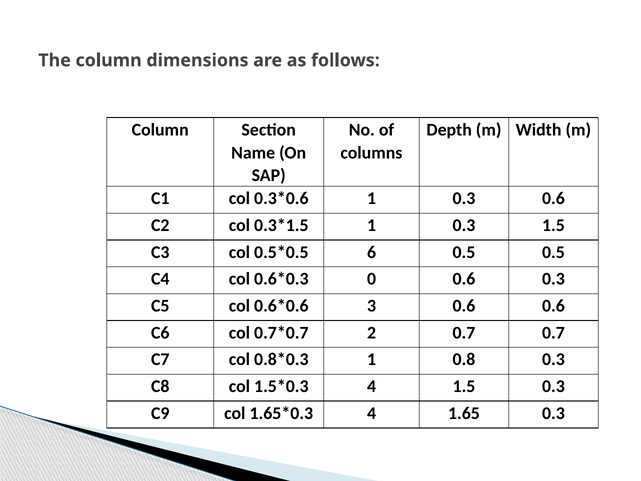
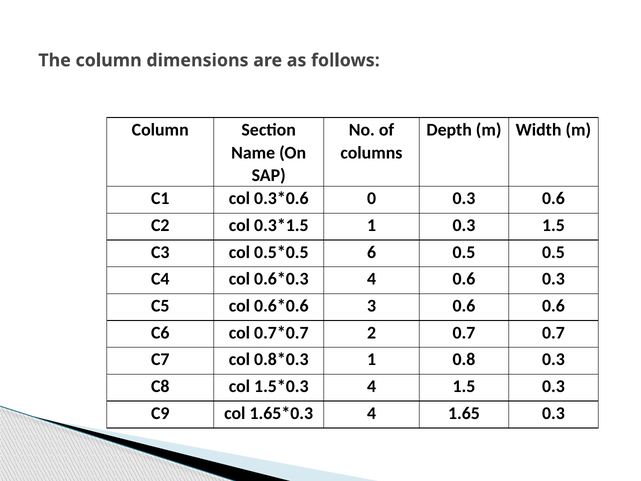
1 at (372, 198): 1 -> 0
0 at (372, 279): 0 -> 4
